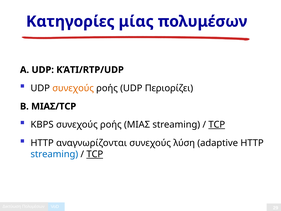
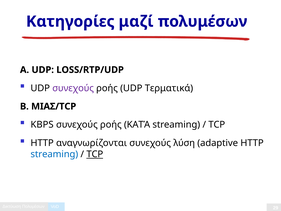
μίας: μίας -> μαζί
ΚΆΤΙ/RTP/UDP: ΚΆΤΙ/RTP/UDP -> LOSS/RTP/UDP
συνεχούς at (73, 88) colour: orange -> purple
Περιορίζει: Περιορίζει -> Τερματικά
ΜΙΑΣ: ΜΙΑΣ -> ΚΑΤΆ
TCP at (217, 125) underline: present -> none
